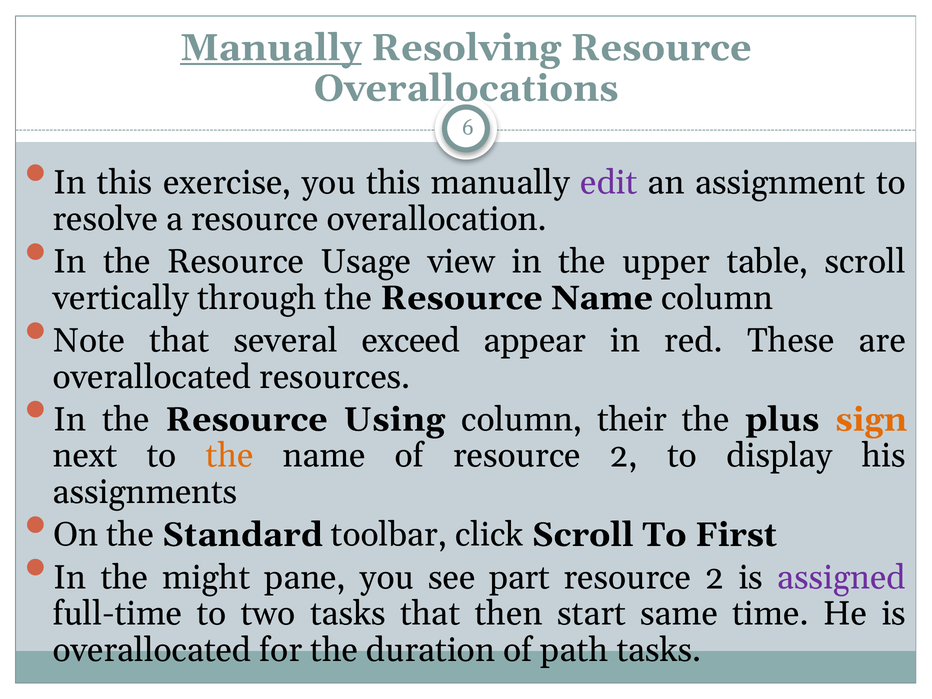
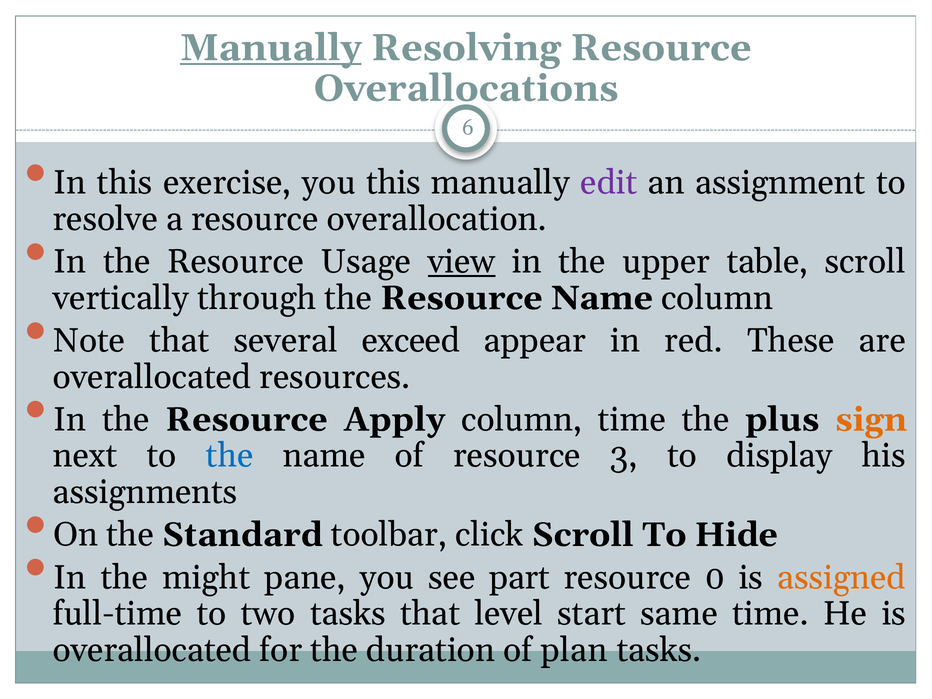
view underline: none -> present
Using: Using -> Apply
column their: their -> time
the at (230, 456) colour: orange -> blue
of resource 2: 2 -> 3
First: First -> Hide
2 at (715, 577): 2 -> 0
assigned colour: purple -> orange
then: then -> level
path: path -> plan
